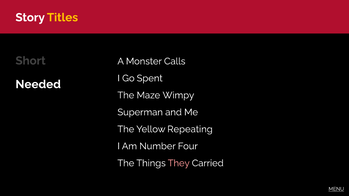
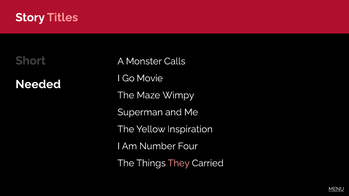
Titles colour: yellow -> pink
Spent: Spent -> Movie
Repeating: Repeating -> Inspiration
